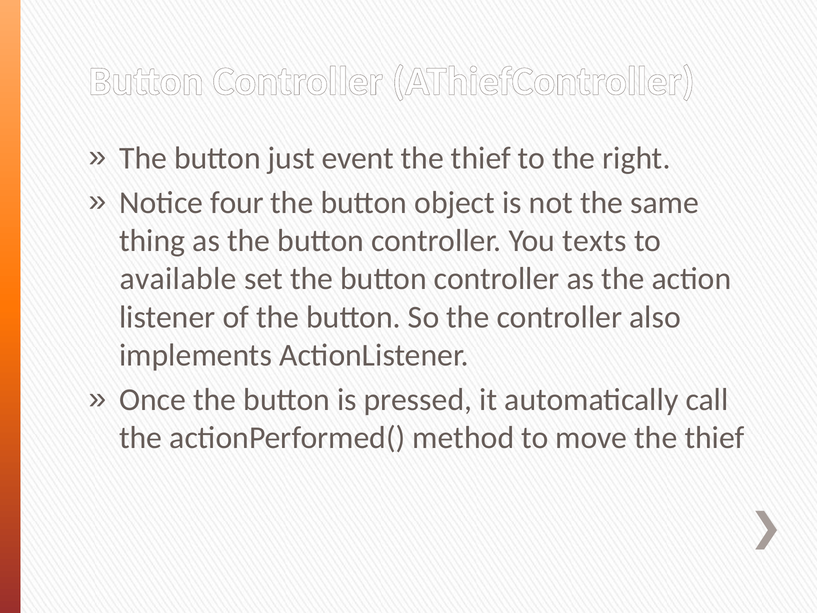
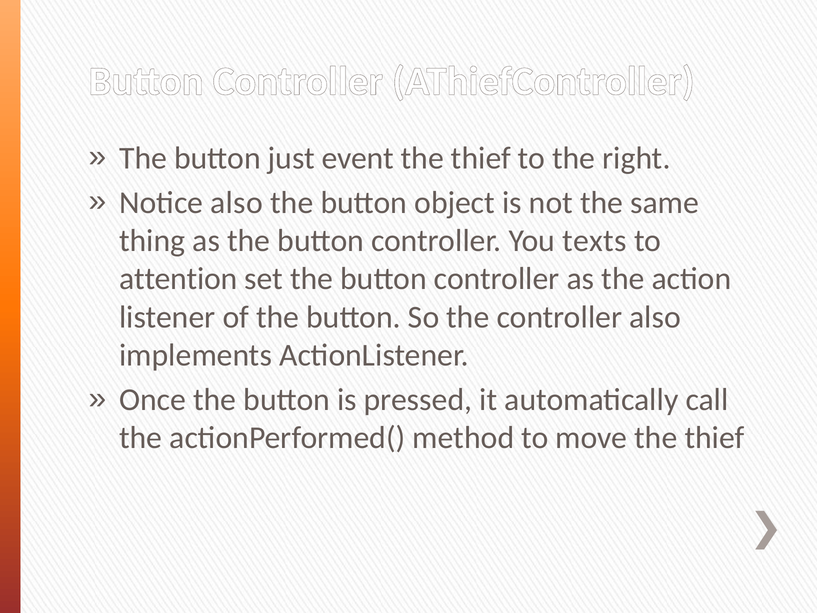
Notice four: four -> also
available: available -> attention
